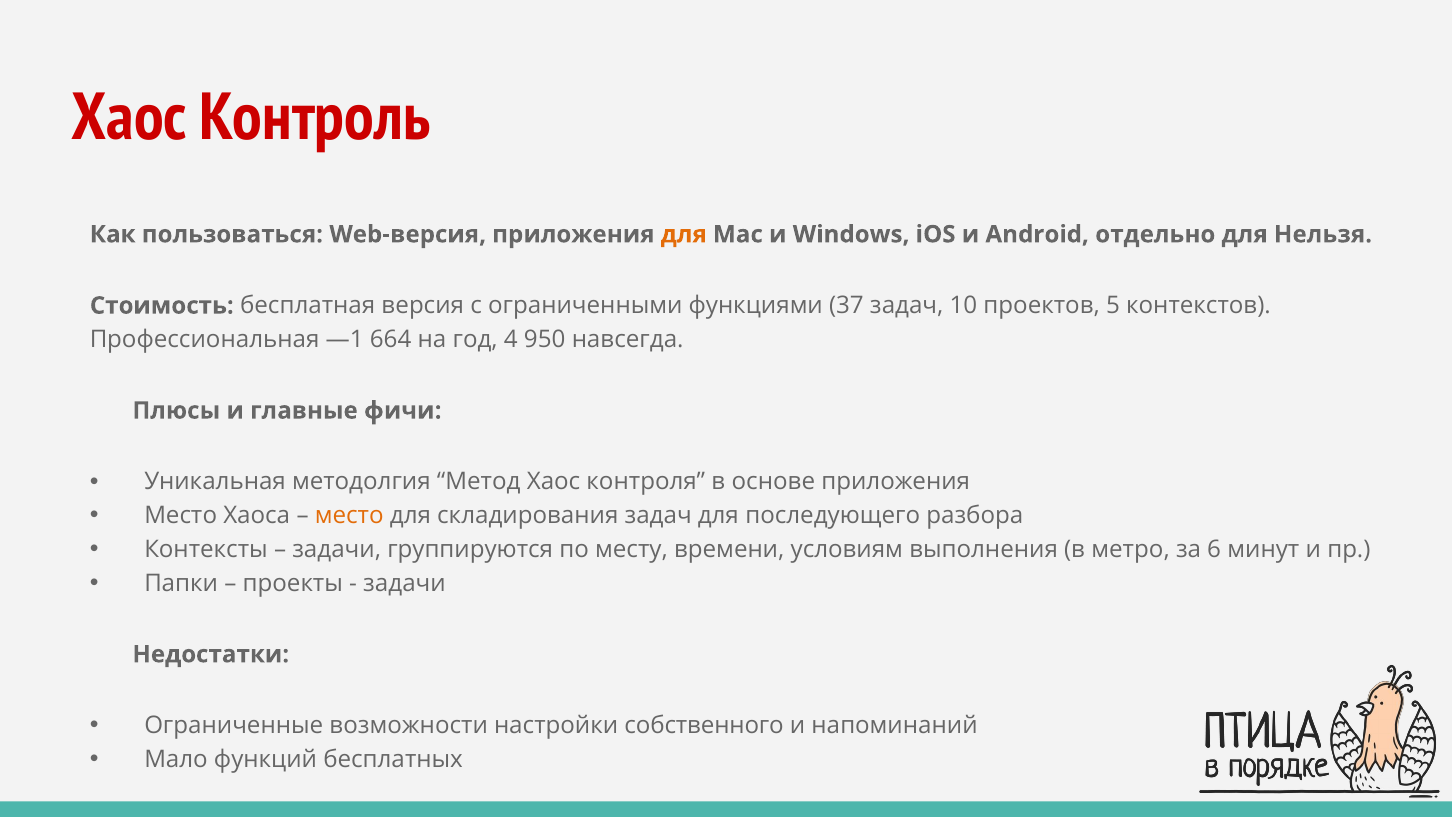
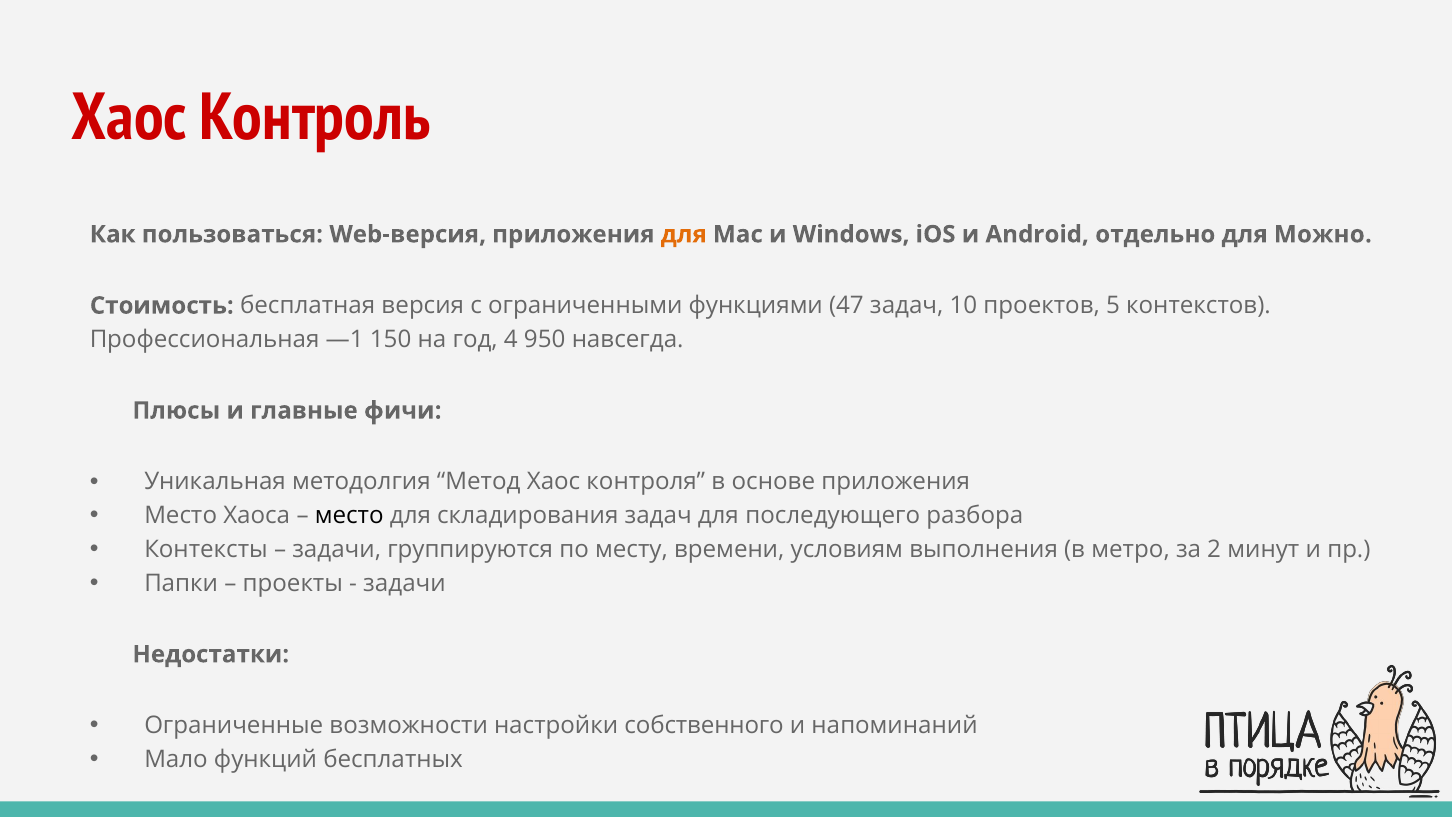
Нельзя: Нельзя -> Можно
37: 37 -> 47
664: 664 -> 150
место at (349, 515) colour: orange -> black
6: 6 -> 2
